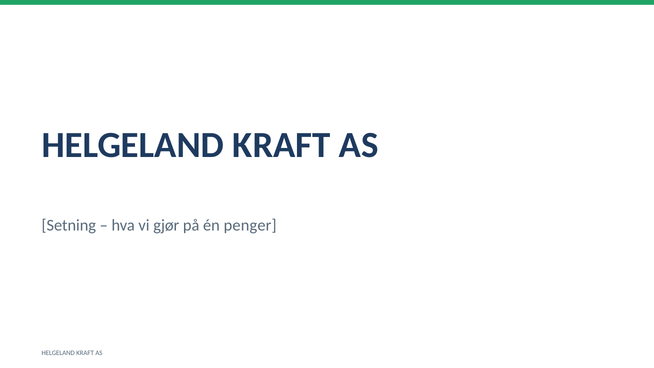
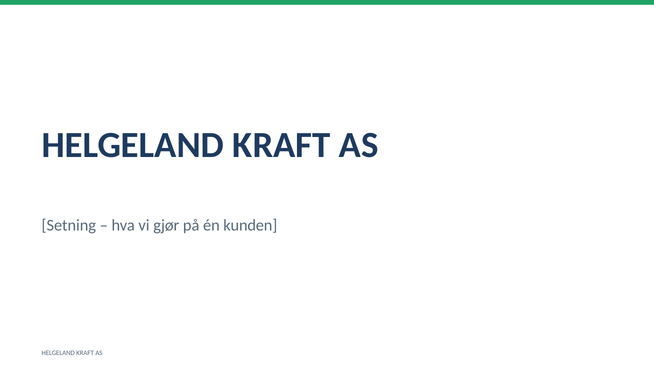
penger: penger -> kunden
